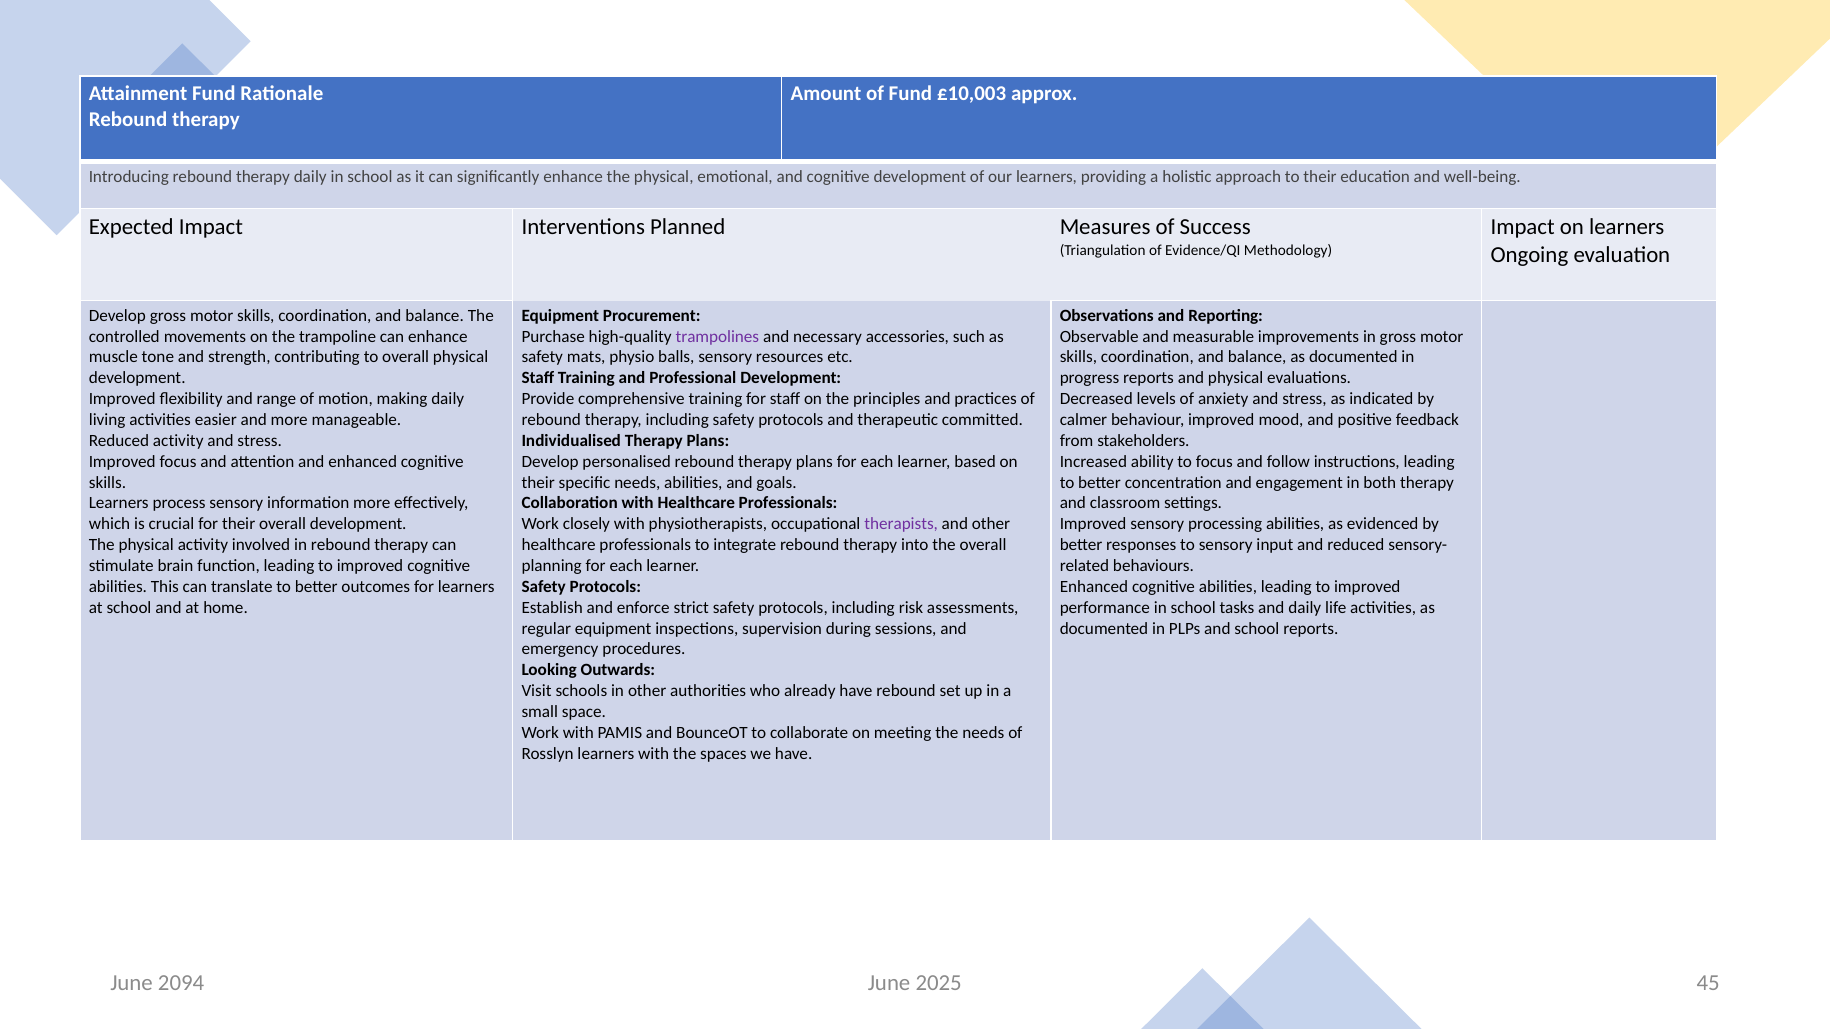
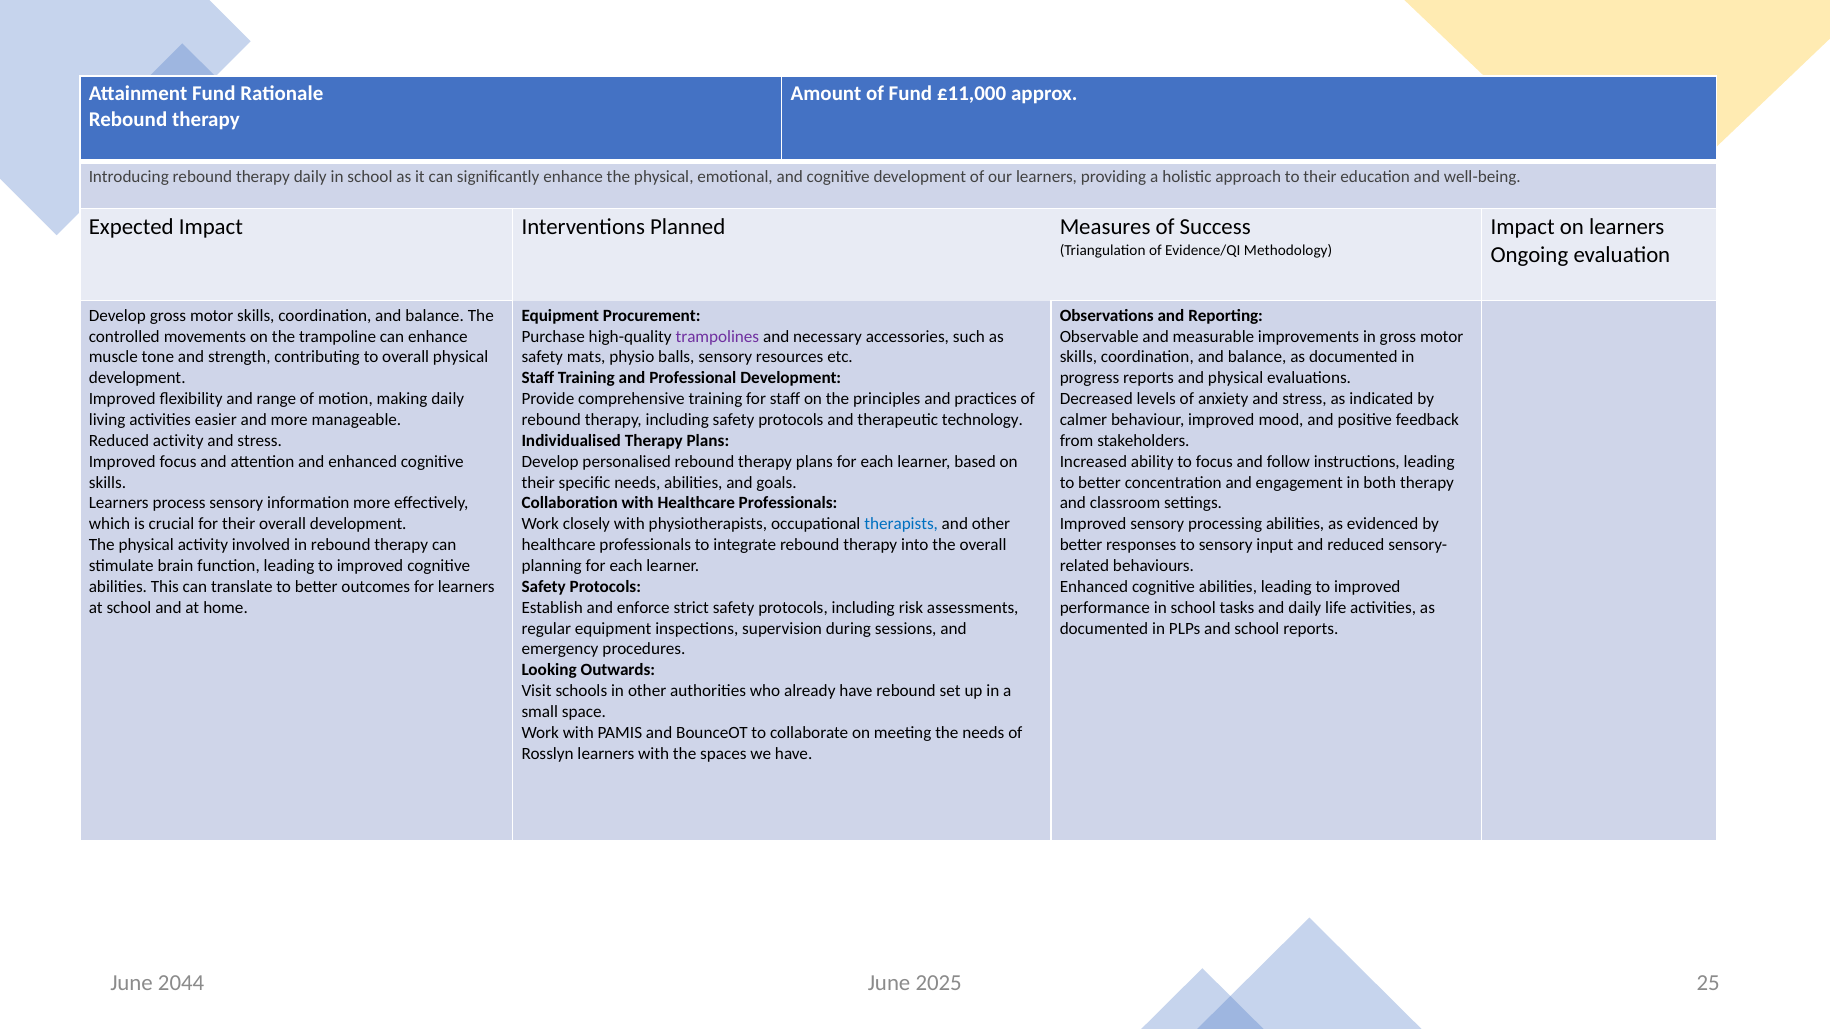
£10,003: £10,003 -> £11,000
committed: committed -> technology
therapists colour: purple -> blue
2094: 2094 -> 2044
45: 45 -> 25
